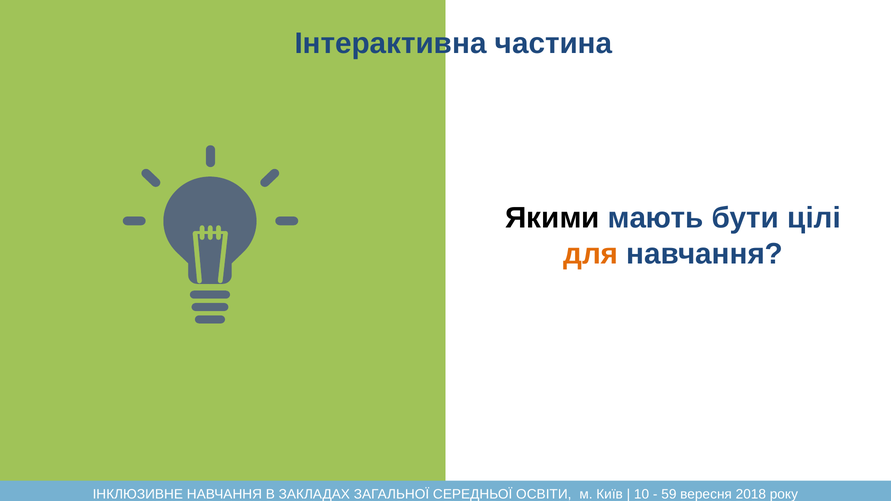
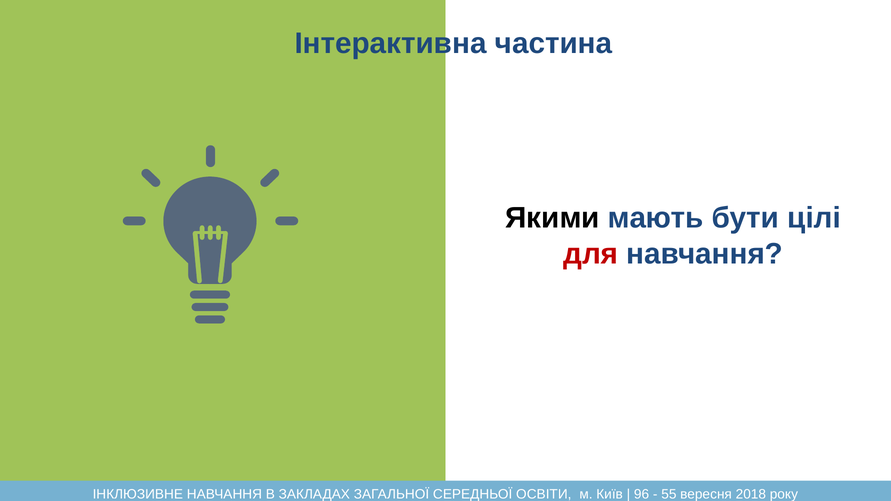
для colour: orange -> red
10: 10 -> 96
59: 59 -> 55
